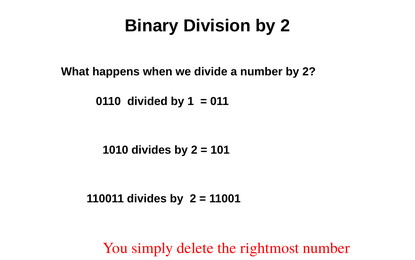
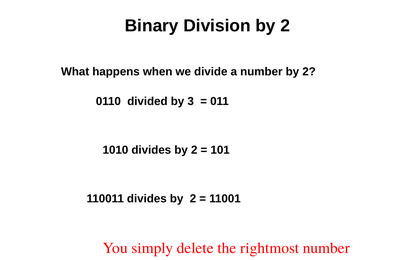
1: 1 -> 3
